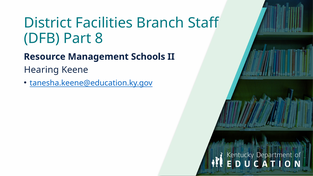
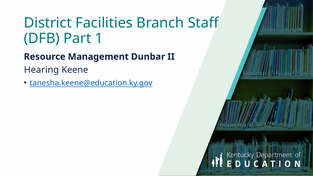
8: 8 -> 1
Schools: Schools -> Dunbar
